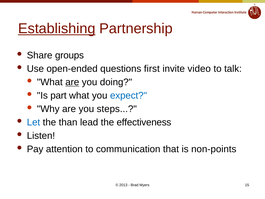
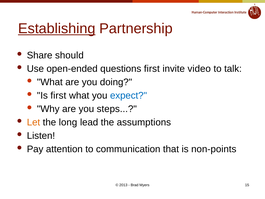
groups: groups -> should
are at (72, 82) underline: present -> none
Is part: part -> first
Let colour: blue -> orange
than: than -> long
effectiveness: effectiveness -> assumptions
